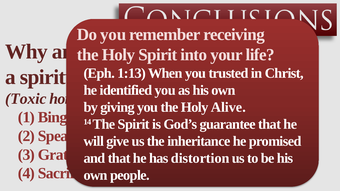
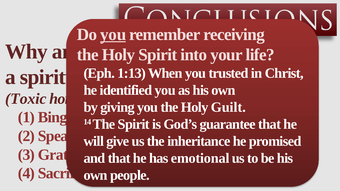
you at (113, 34) underline: none -> present
Alive: Alive -> Guilt
distortion: distortion -> emotional
